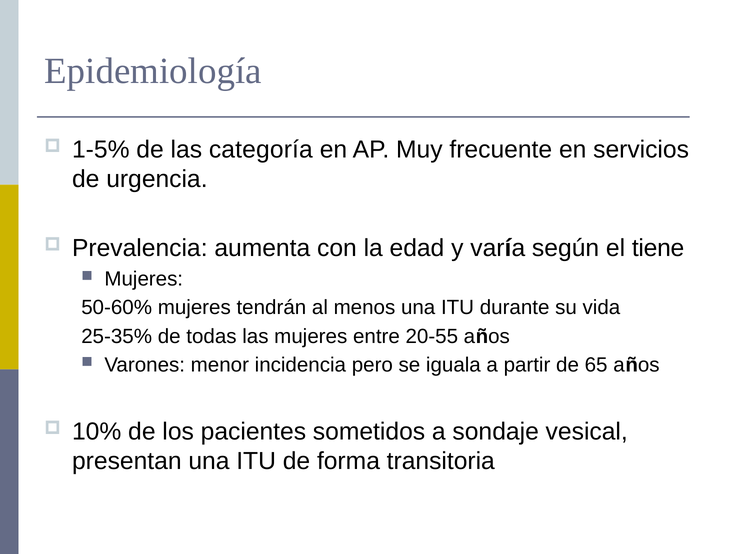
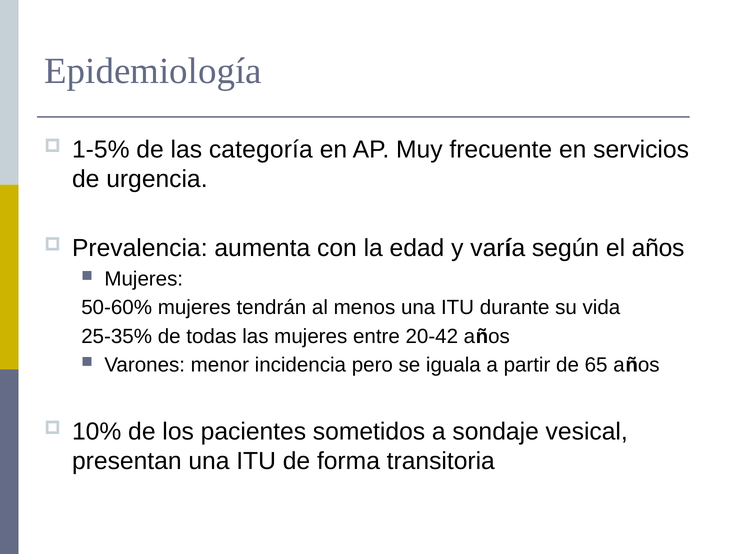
el tiene: tiene -> años
20-55: 20-55 -> 20-42
